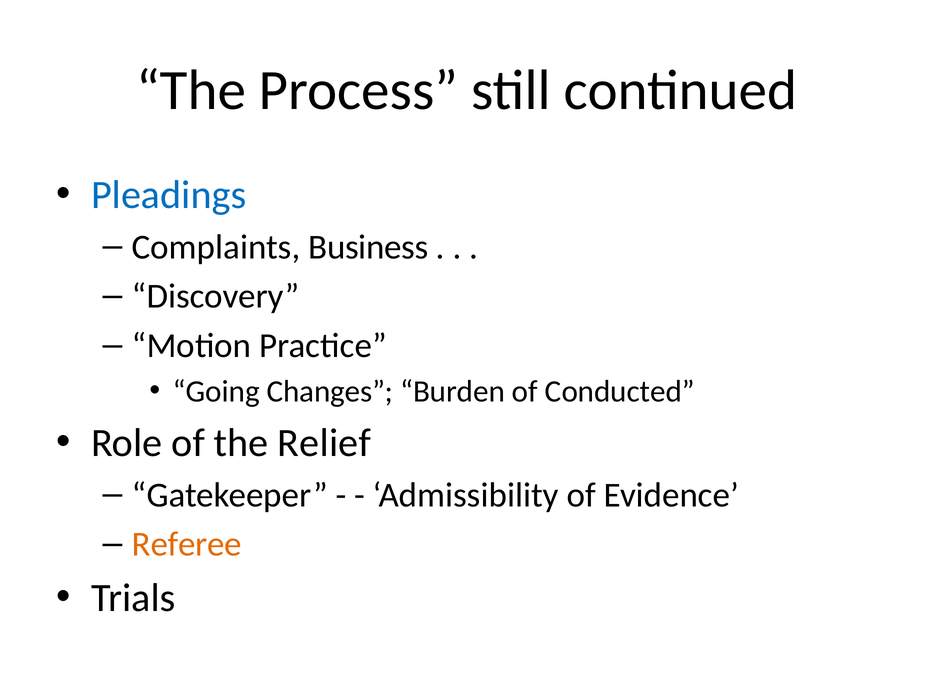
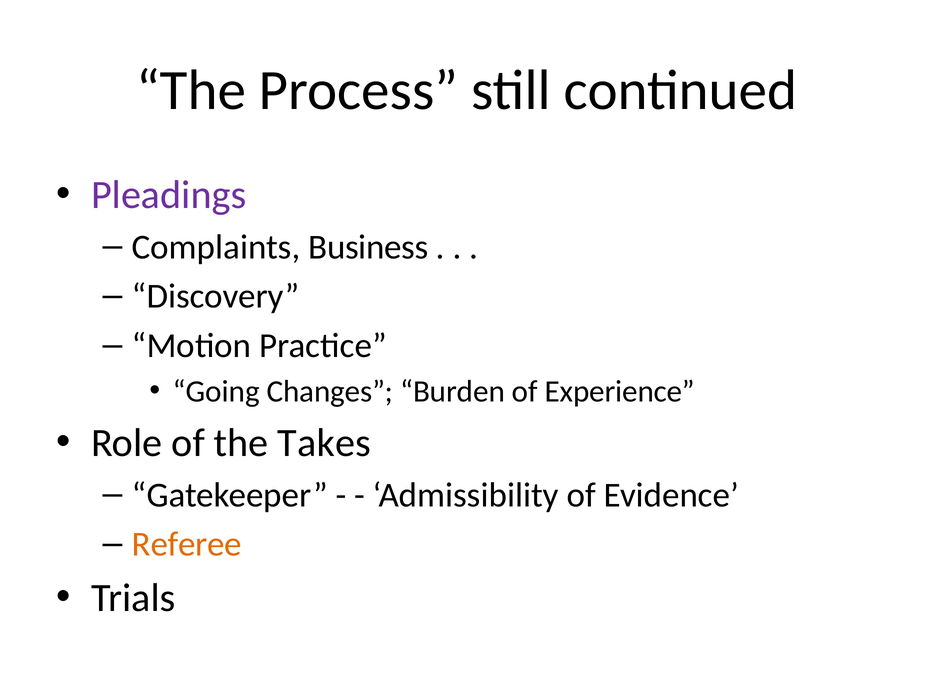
Pleadings colour: blue -> purple
Conducted: Conducted -> Experience
Relief: Relief -> Takes
